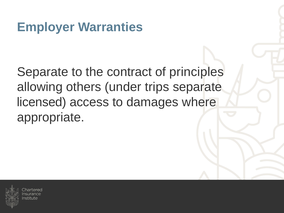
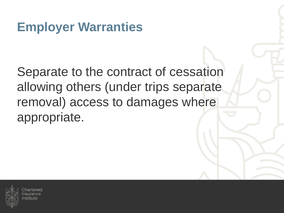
principles: principles -> cessation
licensed: licensed -> removal
